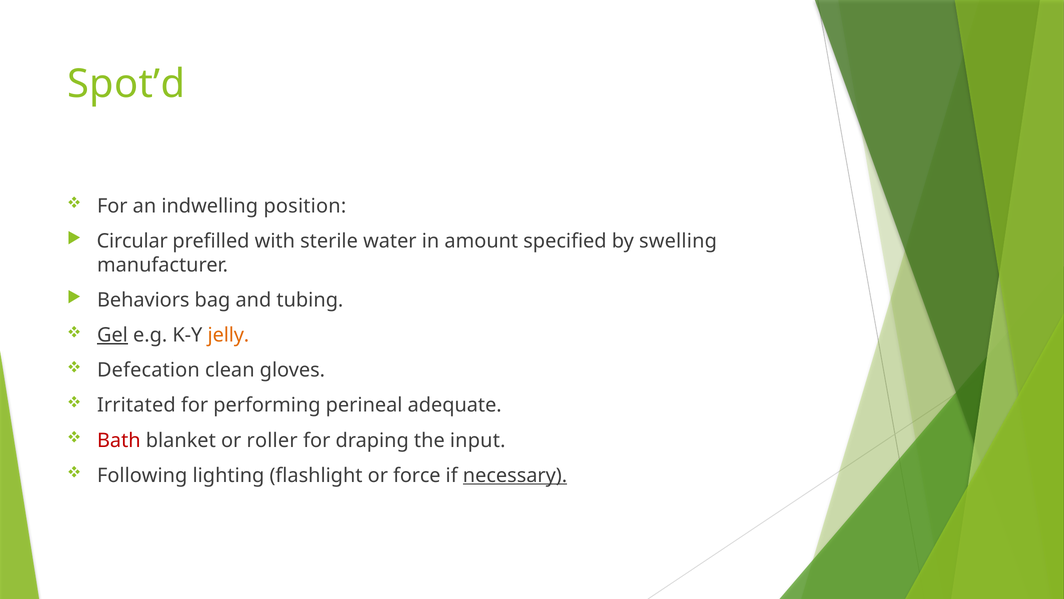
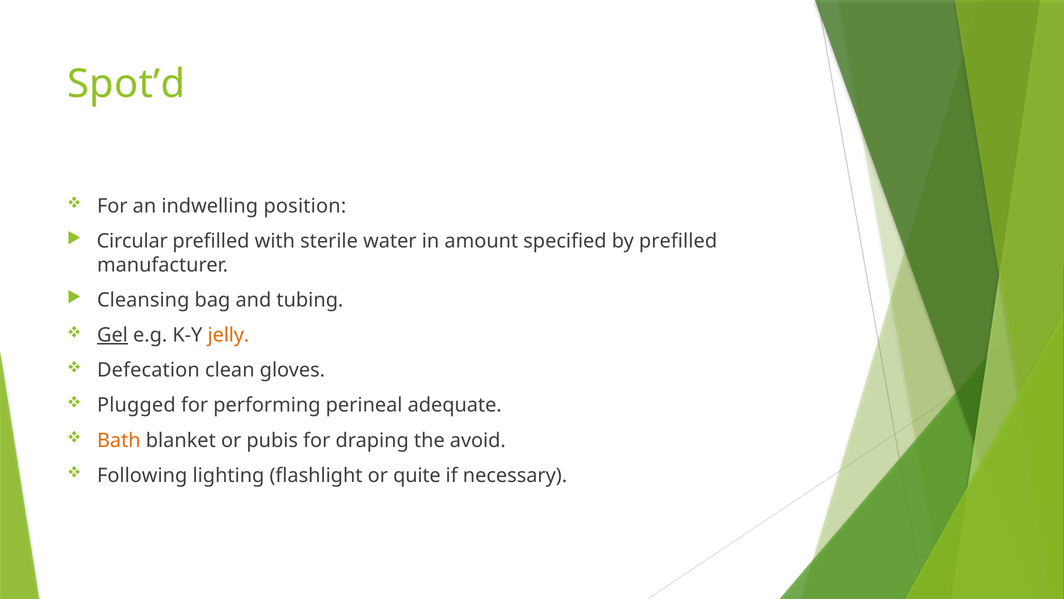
by swelling: swelling -> prefilled
Behaviors: Behaviors -> Cleansing
Irritated: Irritated -> Plugged
Bath colour: red -> orange
roller: roller -> pubis
input: input -> avoid
force: force -> quite
necessary underline: present -> none
